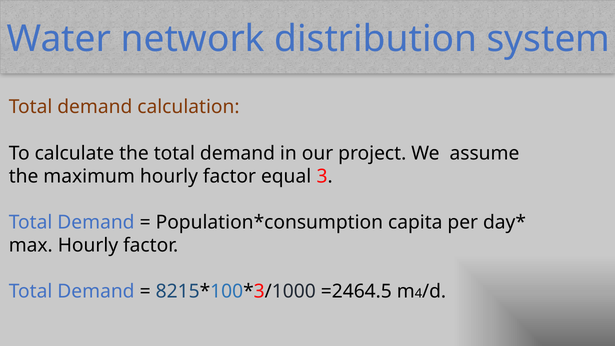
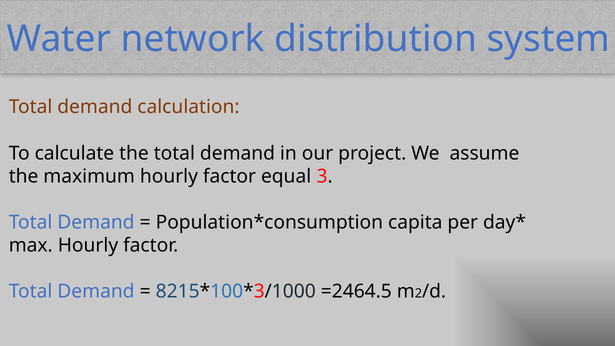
4: 4 -> 2
